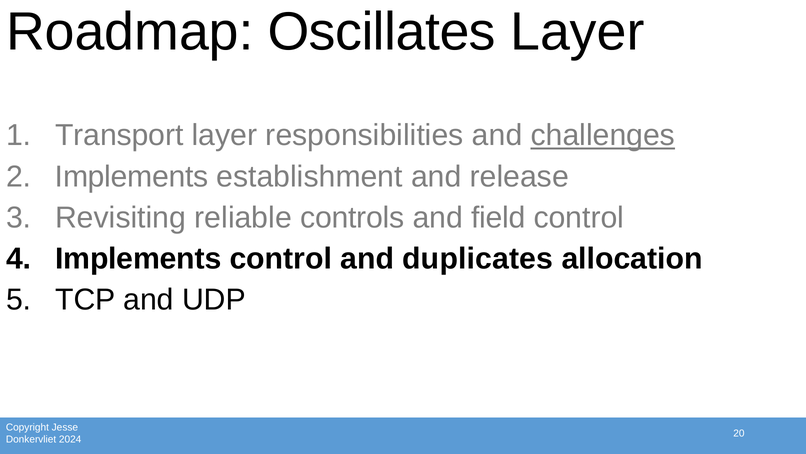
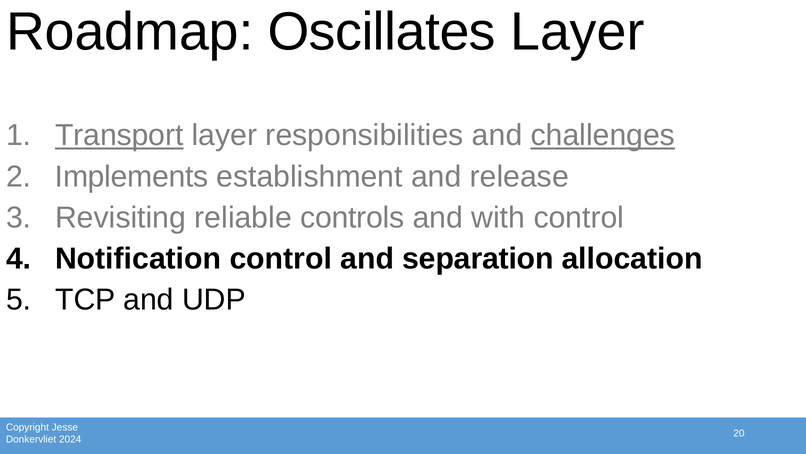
Transport underline: none -> present
field: field -> with
Implements at (138, 258): Implements -> Notification
duplicates: duplicates -> separation
